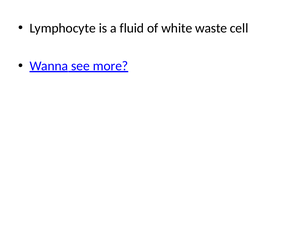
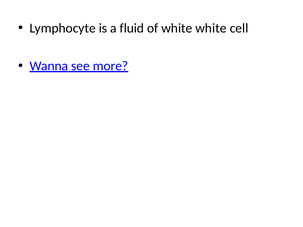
white waste: waste -> white
